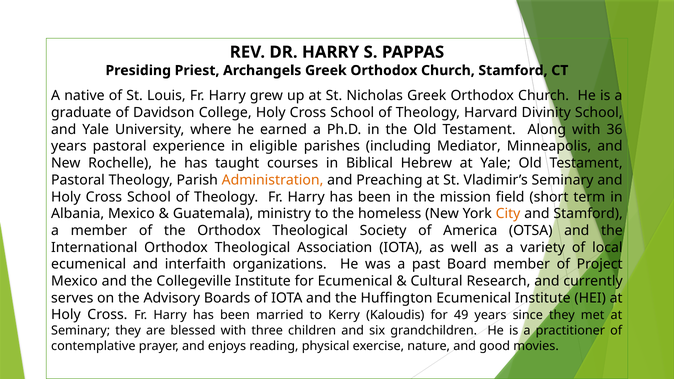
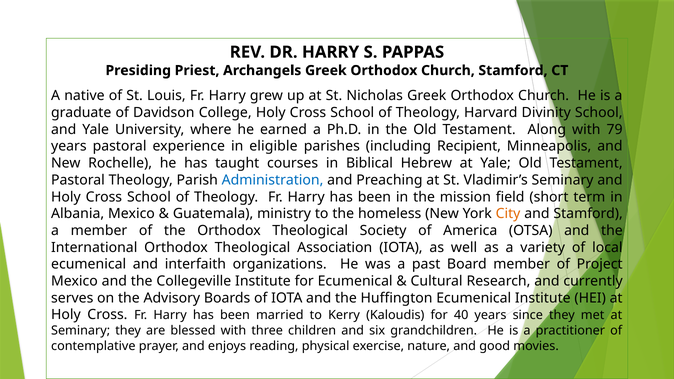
36: 36 -> 79
Mediator: Mediator -> Recipient
Administration colour: orange -> blue
49: 49 -> 40
